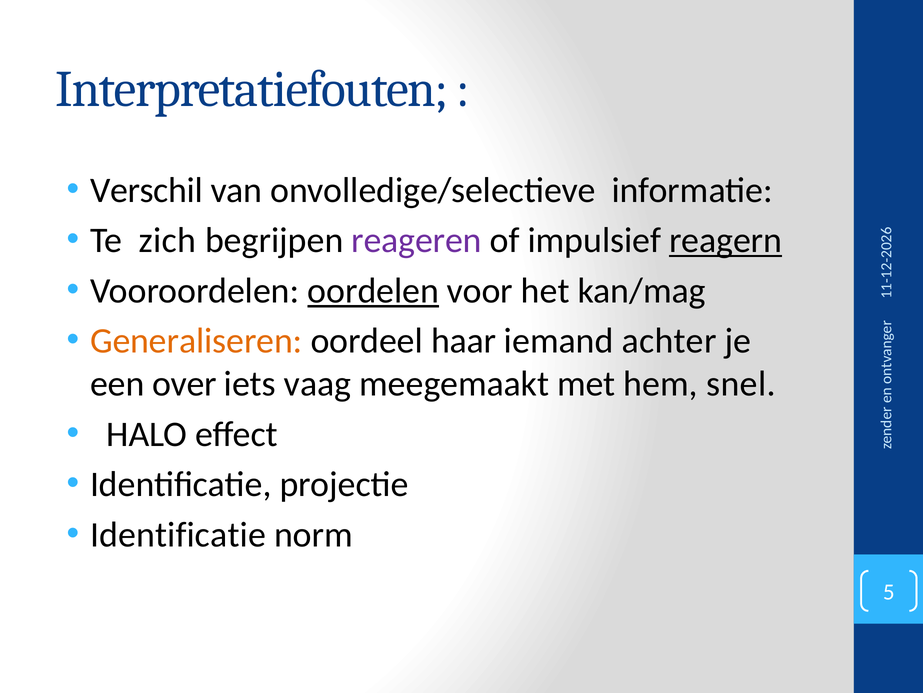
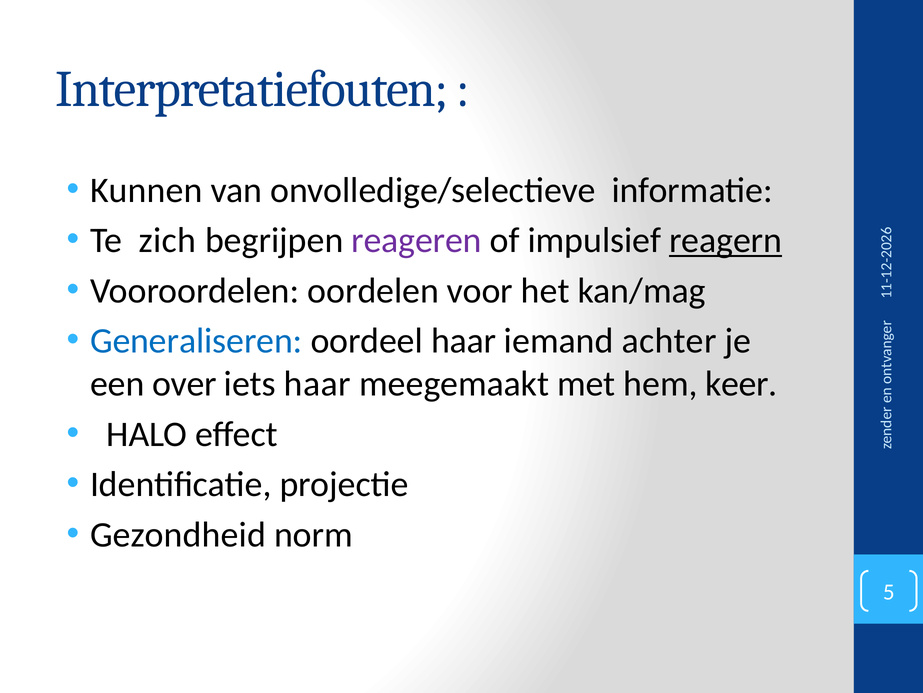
Verschil: Verschil -> Kunnen
oordelen underline: present -> none
Generaliseren colour: orange -> blue
iets vaag: vaag -> haar
snel: snel -> keer
Identificatie at (178, 534): Identificatie -> Gezondheid
